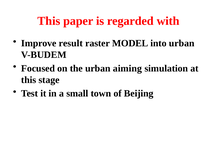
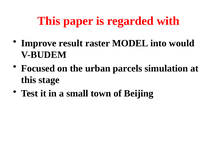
into urban: urban -> would
aiming: aiming -> parcels
